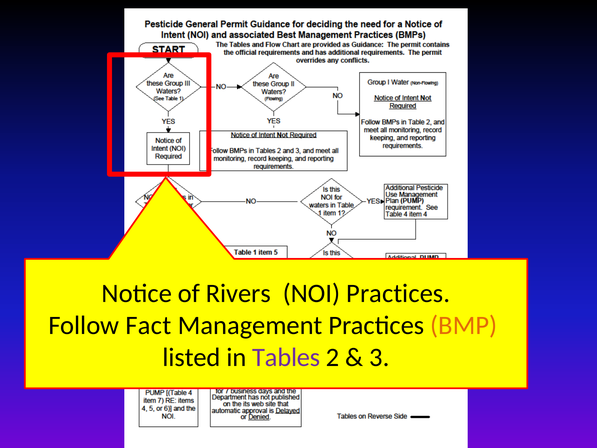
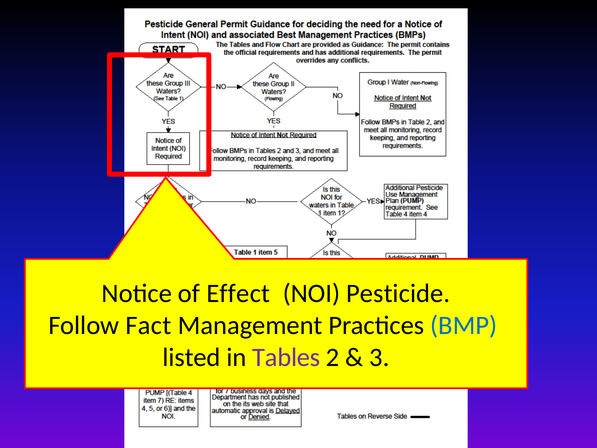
Rivers: Rivers -> Effect
NOI Practices: Practices -> Pesticide
BMP colour: orange -> blue
